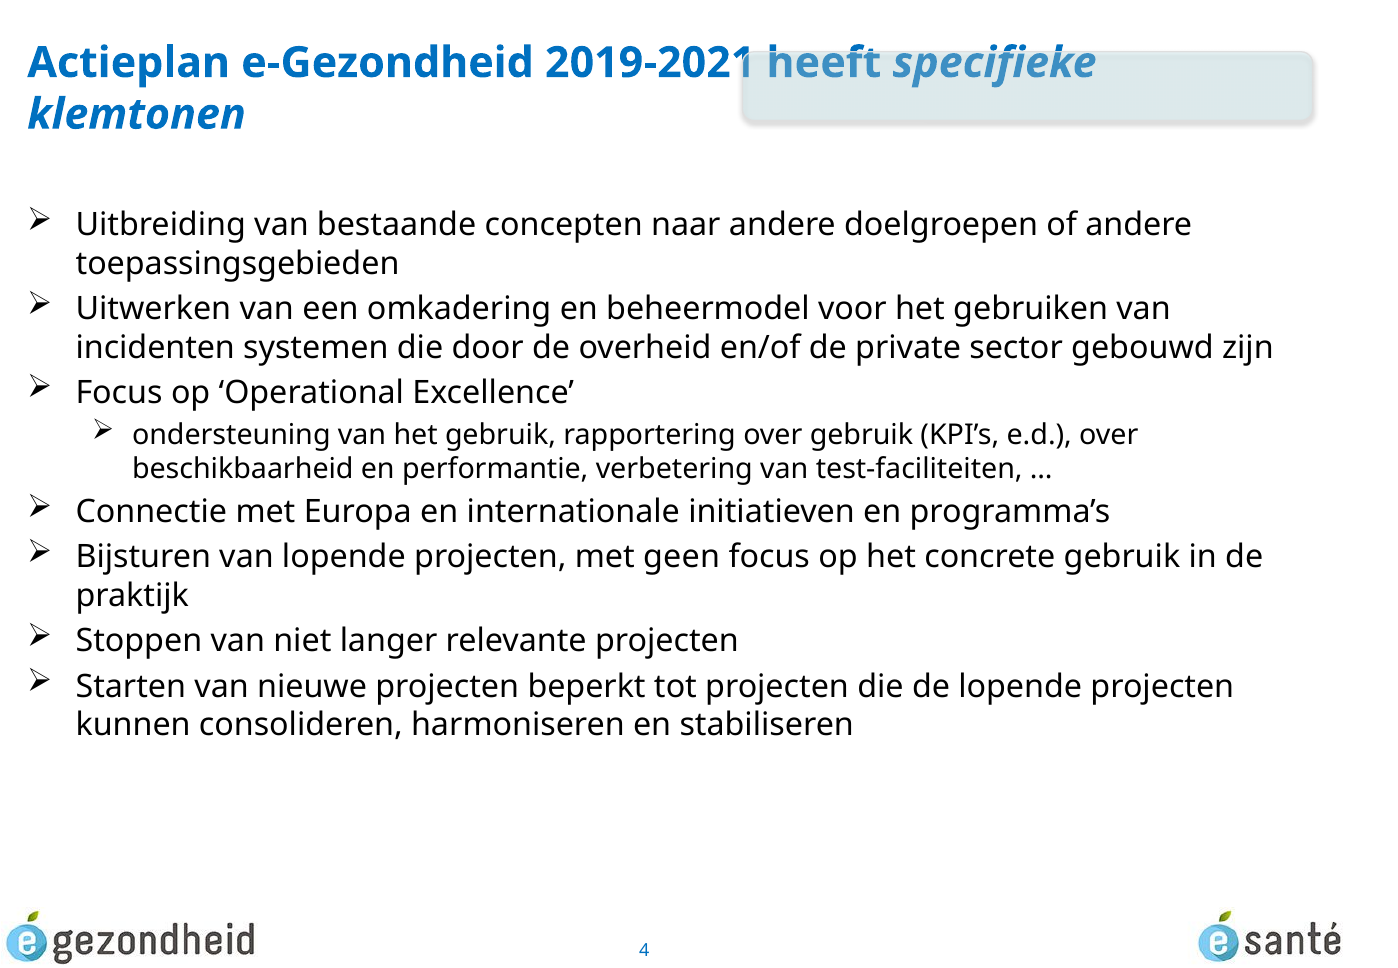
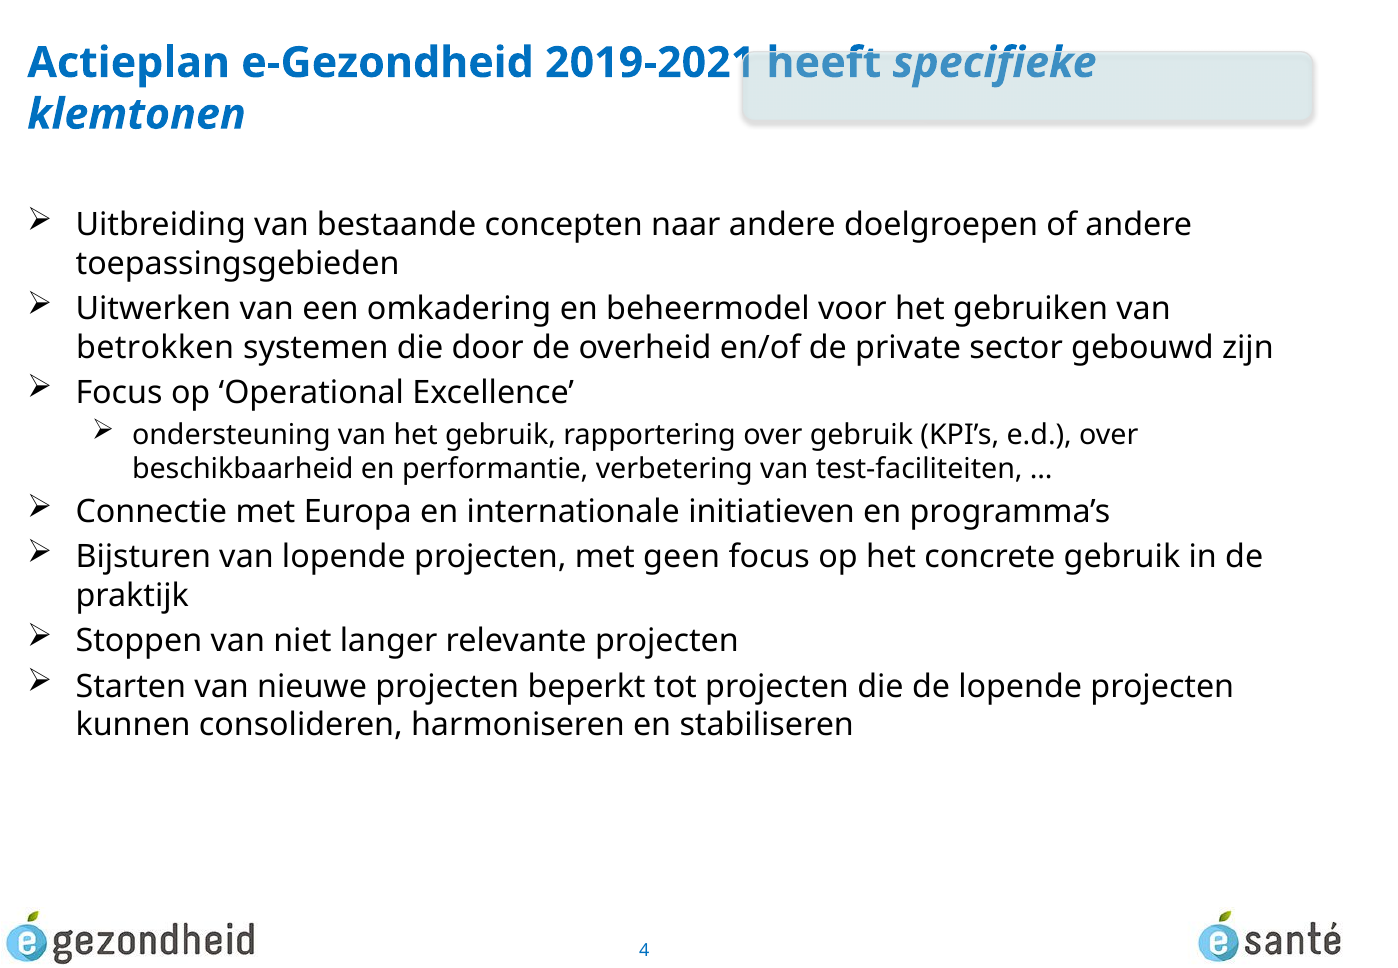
incidenten: incidenten -> betrokken
